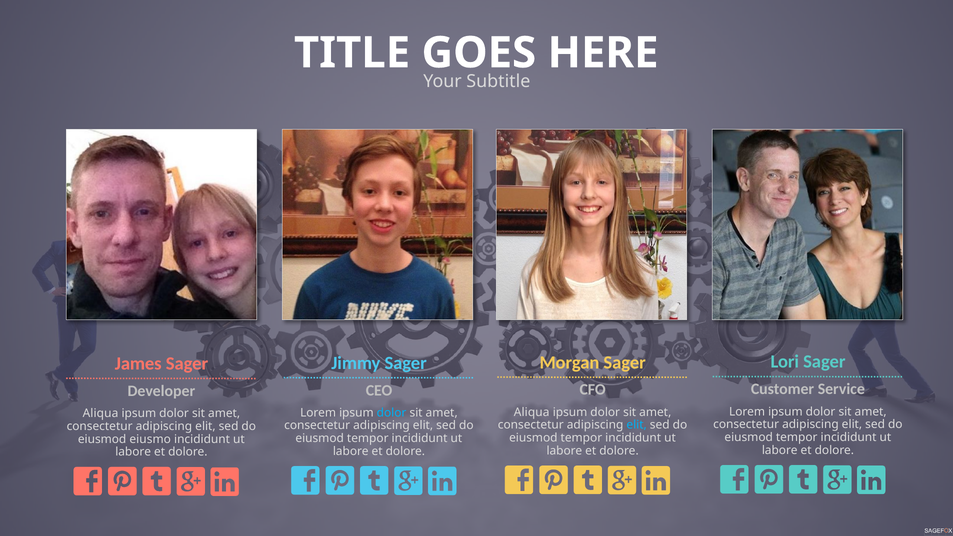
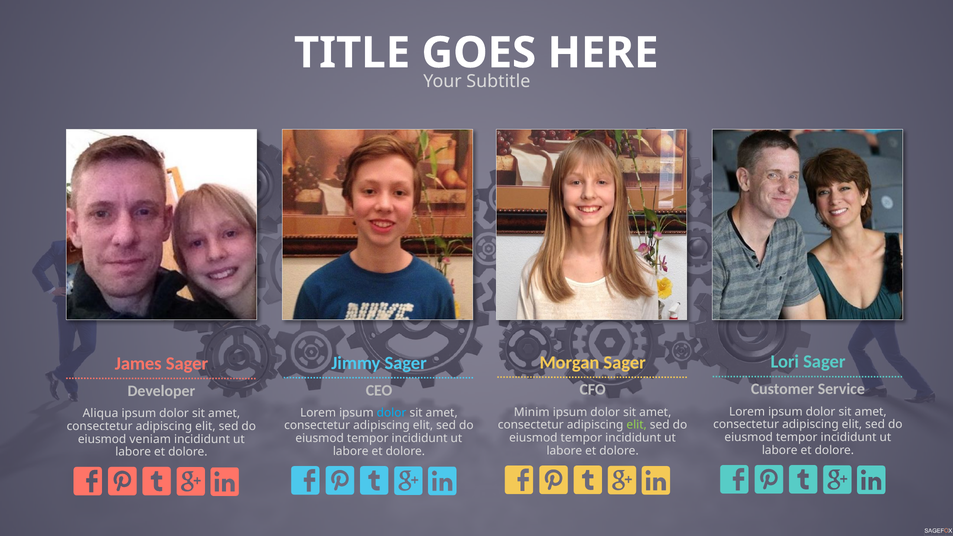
Aliqua at (532, 412): Aliqua -> Minim
elit at (637, 425) colour: light blue -> light green
eiusmo: eiusmo -> veniam
